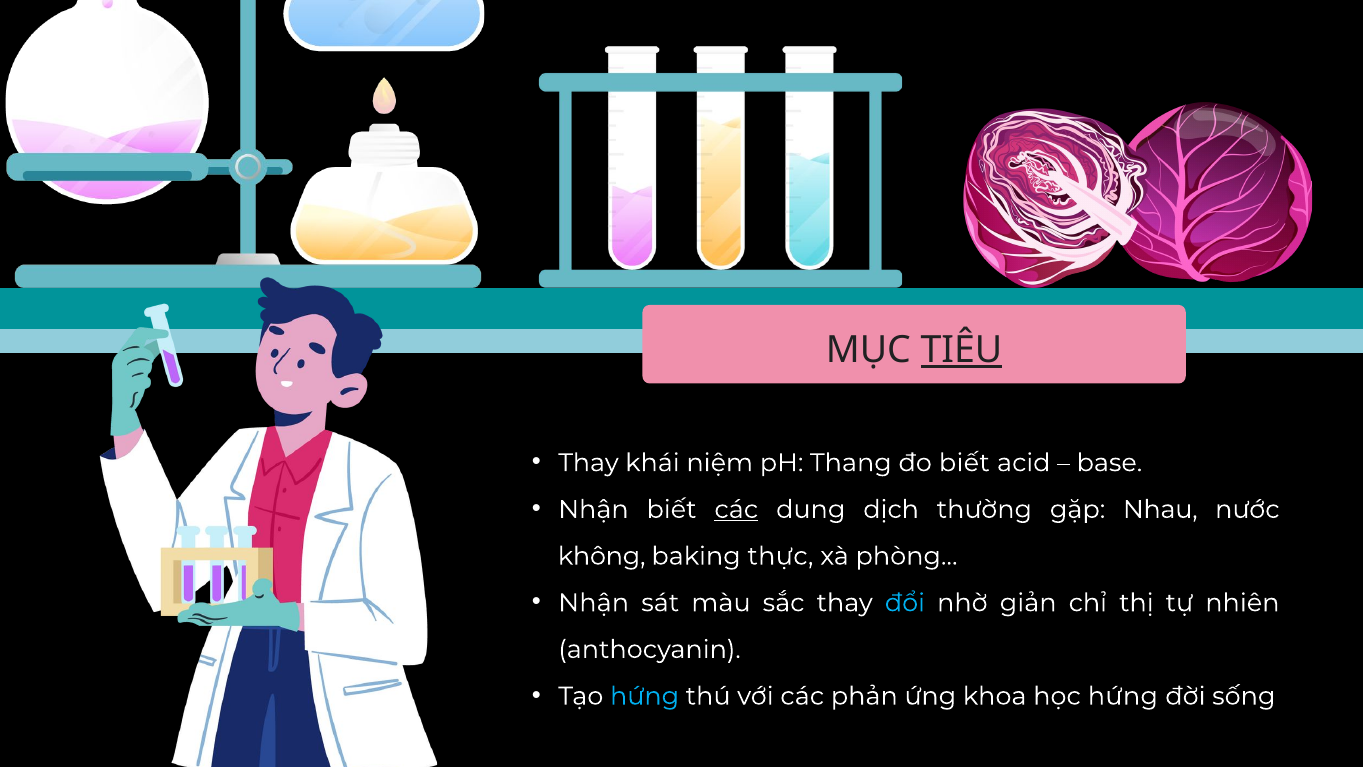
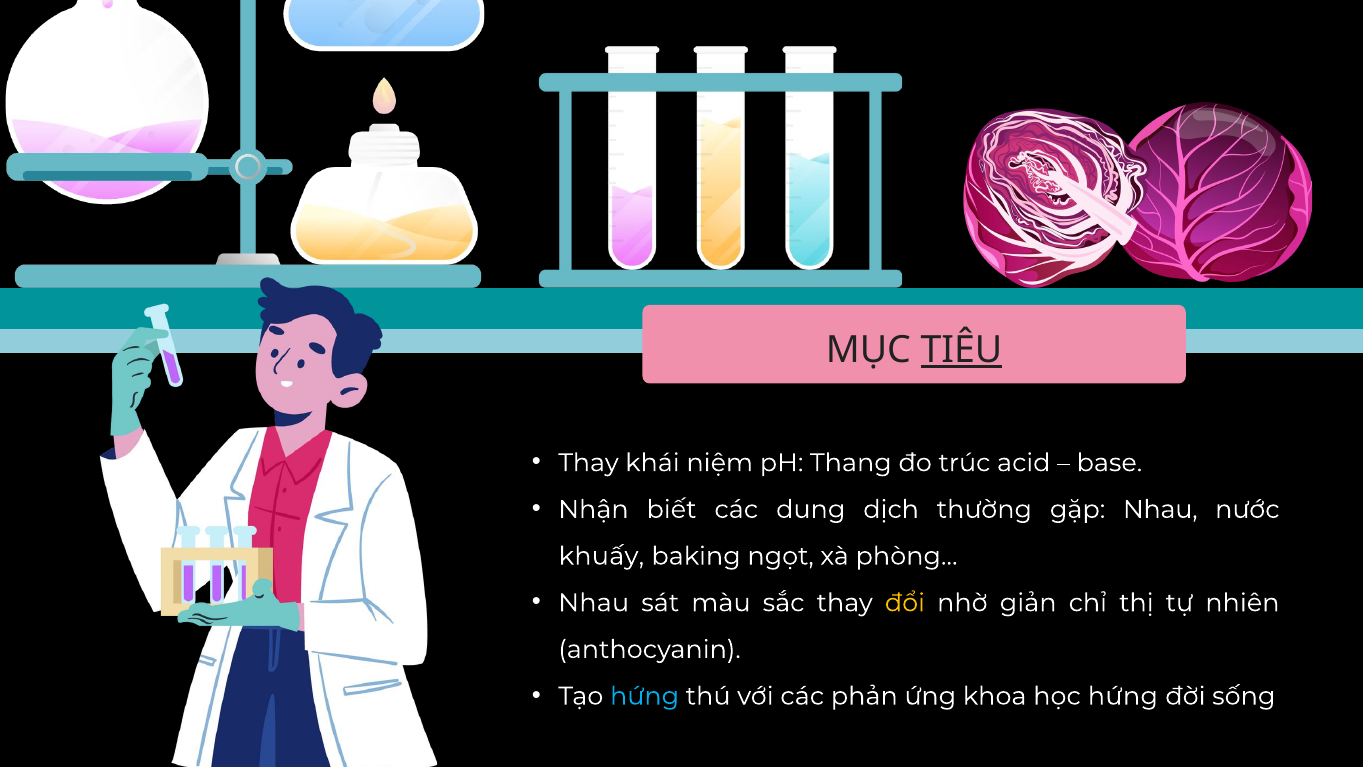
đo biết: biết -> trúc
các at (736, 509) underline: present -> none
không: không -> khuấy
thực: thực -> ngọt
Nhận at (594, 603): Nhận -> Nhau
đổi colour: light blue -> yellow
